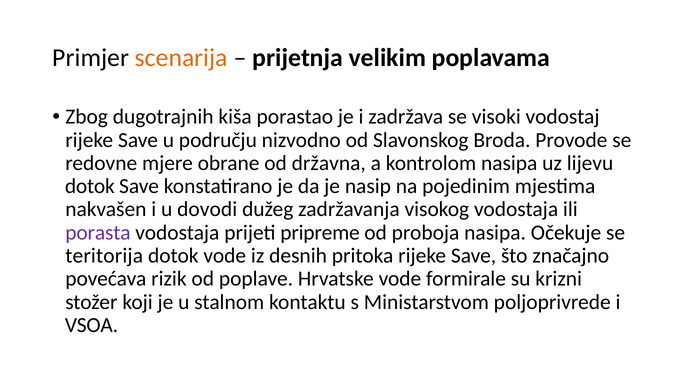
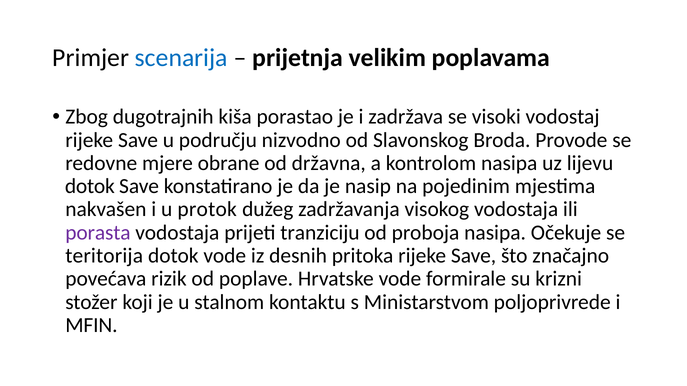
scenarija colour: orange -> blue
dovodi: dovodi -> protok
pripreme: pripreme -> tranziciju
VSOA: VSOA -> MFIN
